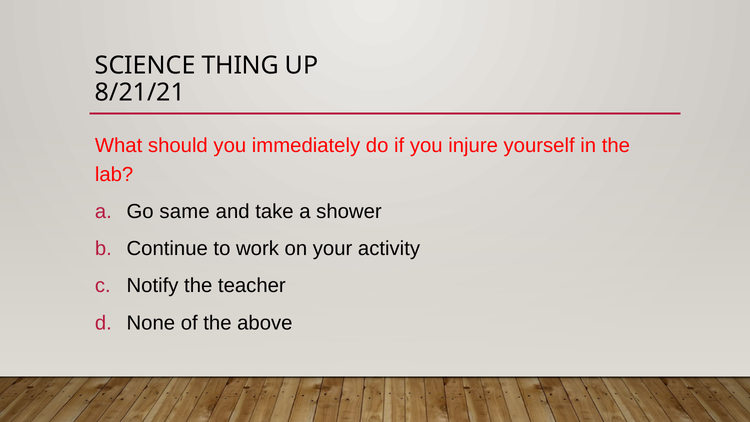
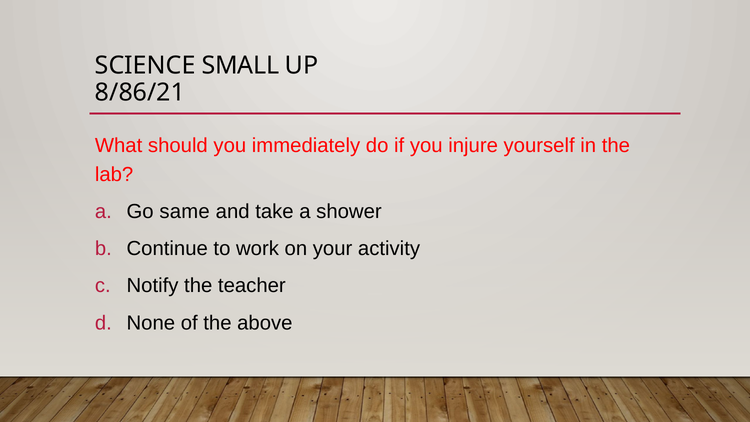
THING: THING -> SMALL
8/21/21: 8/21/21 -> 8/86/21
